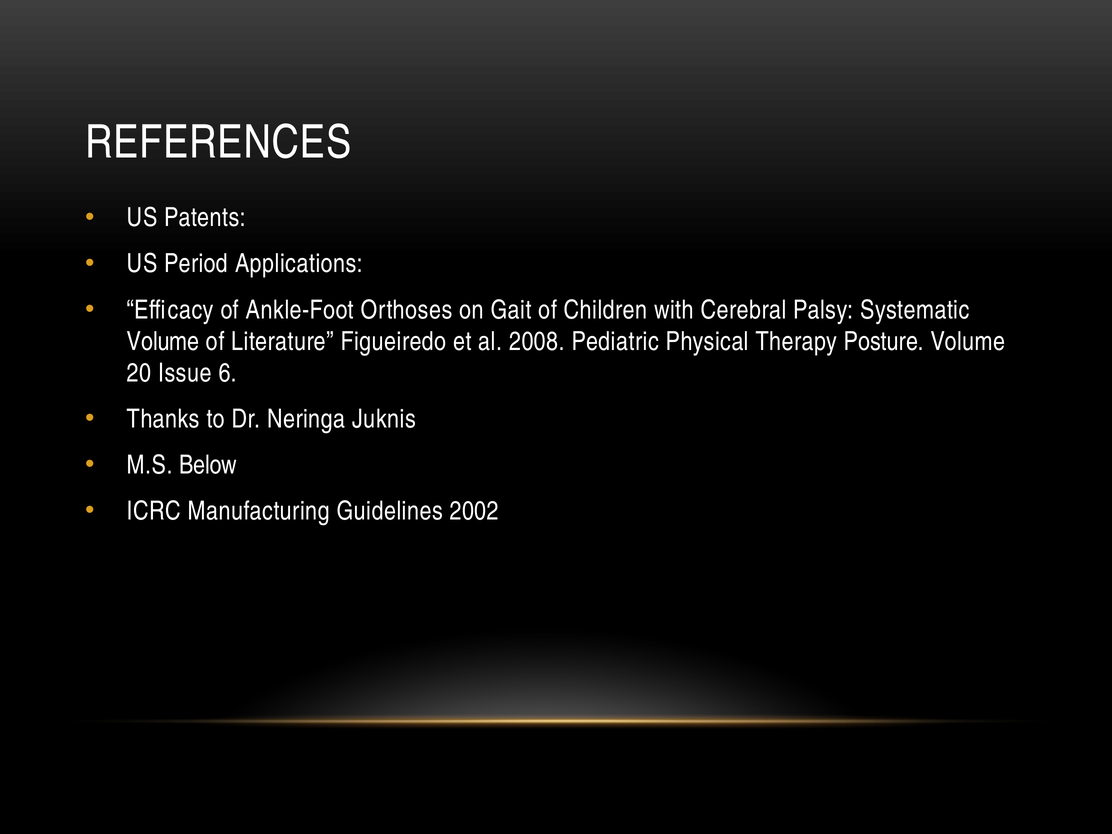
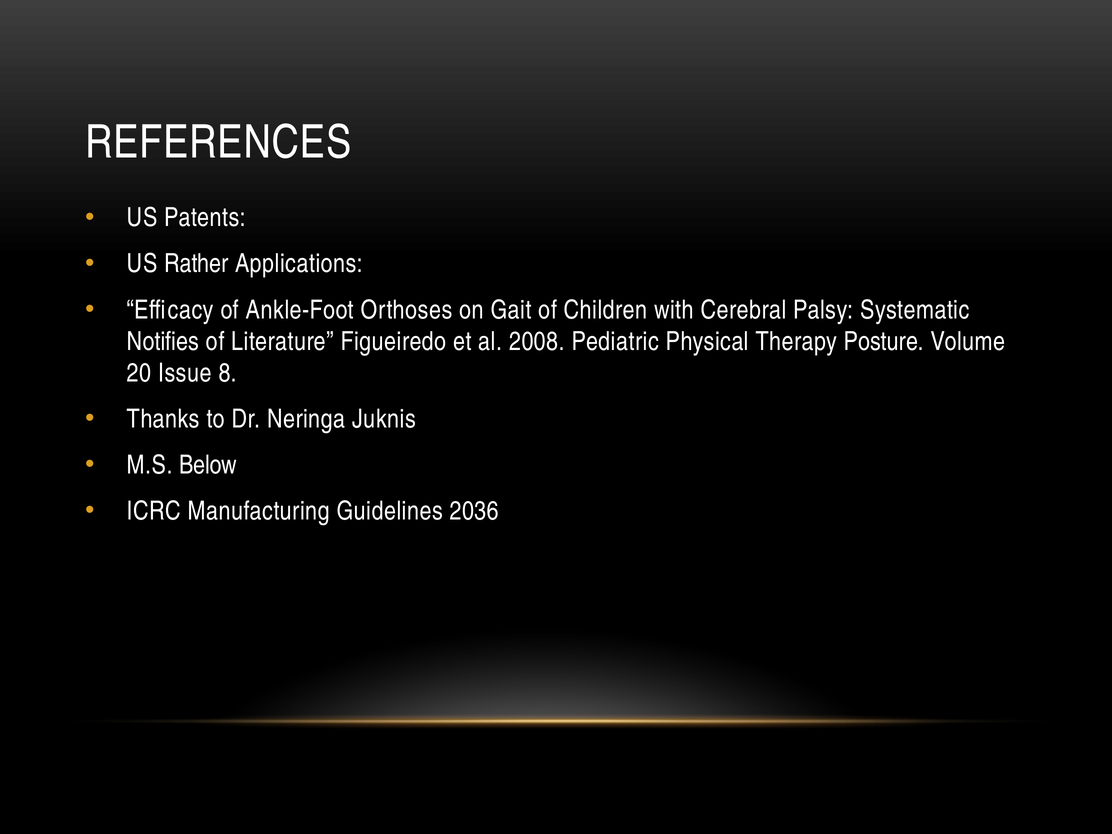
Period: Period -> Rather
Volume at (163, 341): Volume -> Notifies
6: 6 -> 8
2002: 2002 -> 2036
